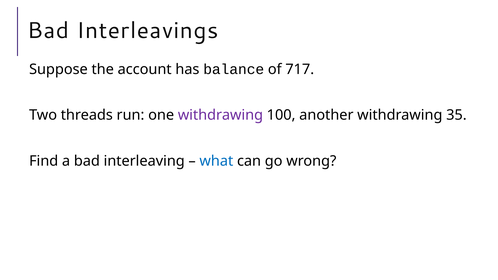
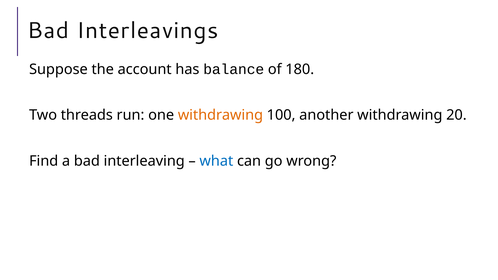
717: 717 -> 180
withdrawing at (220, 115) colour: purple -> orange
35: 35 -> 20
